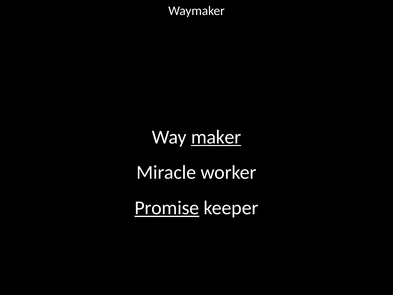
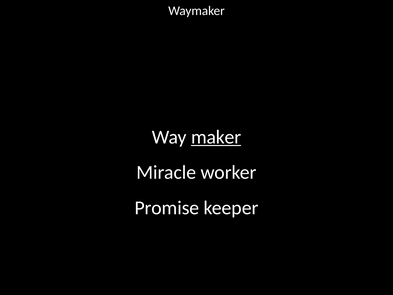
Promise underline: present -> none
